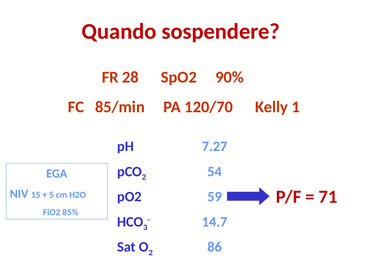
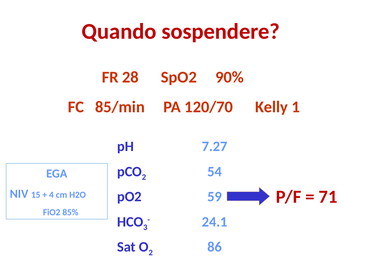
5: 5 -> 4
14.7: 14.7 -> 24.1
